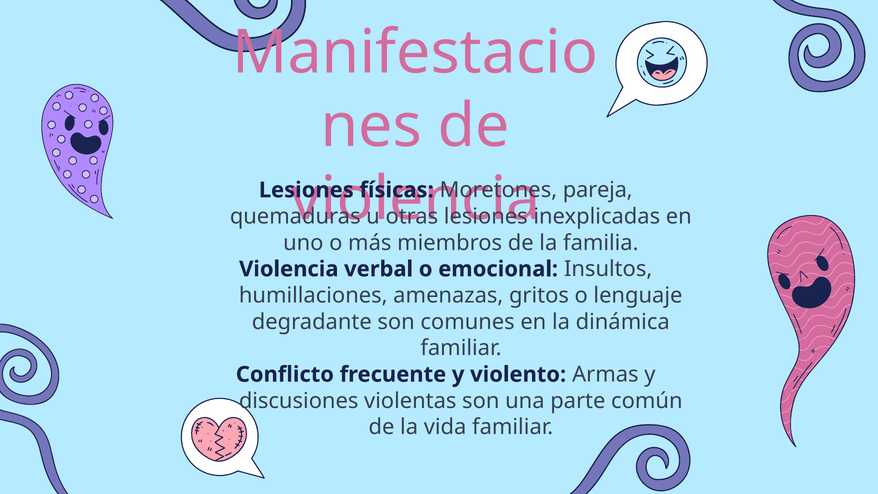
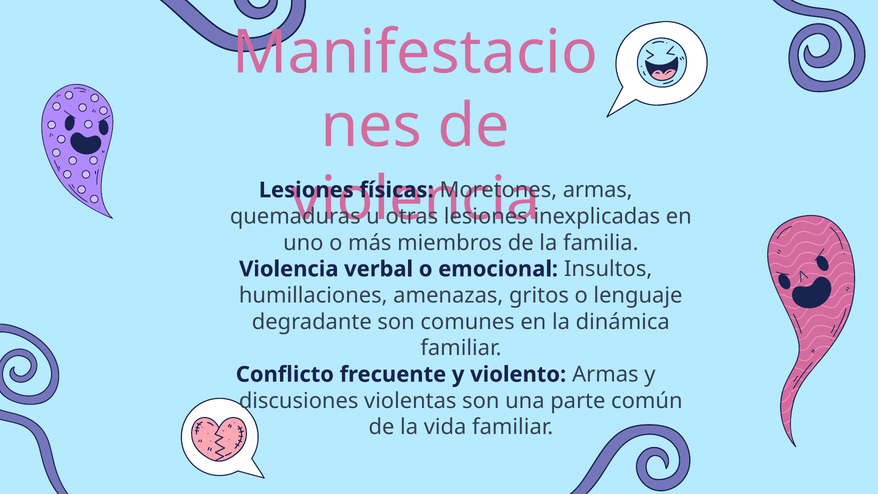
pareja at (598, 190): pareja -> armas
